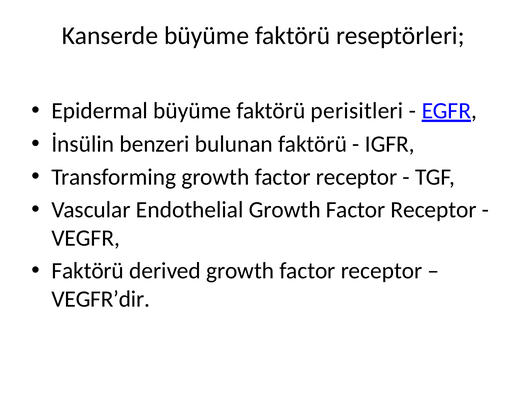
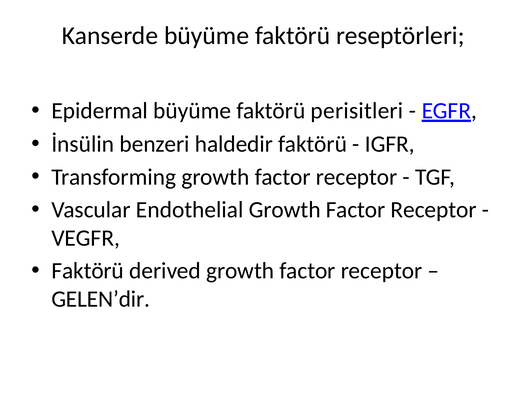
bulunan: bulunan -> haldedir
VEGFR’dir: VEGFR’dir -> GELEN’dir
